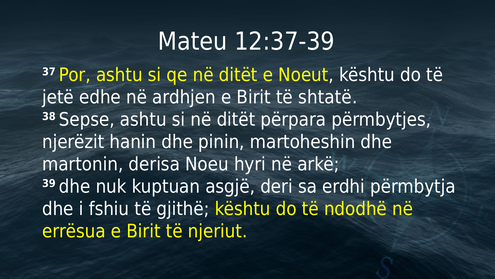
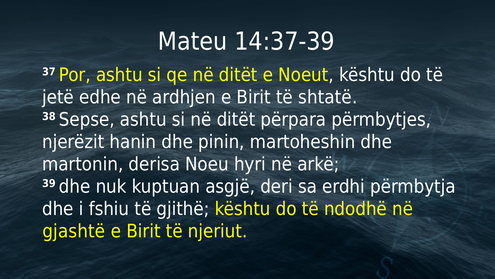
12:37-39: 12:37-39 -> 14:37-39
errësua: errësua -> gjashtë
